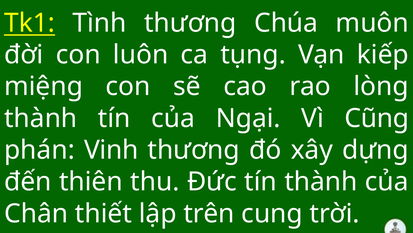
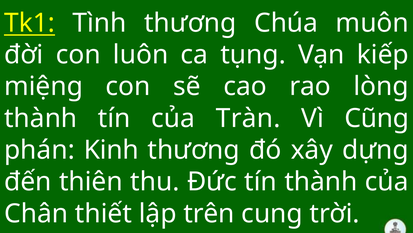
Ngại: Ngại -> Tràn
Vinh: Vinh -> Kinh
